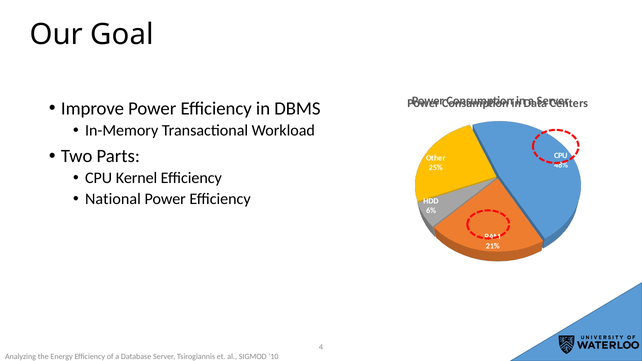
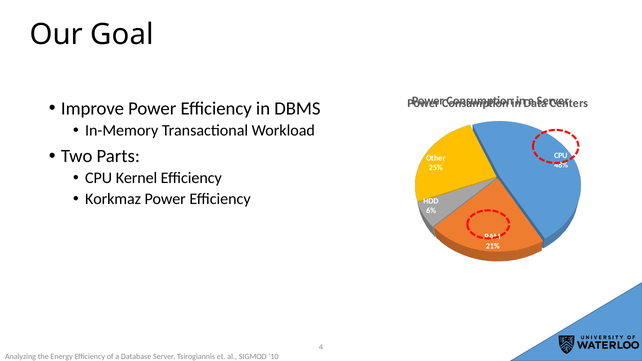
National: National -> Korkmaz
